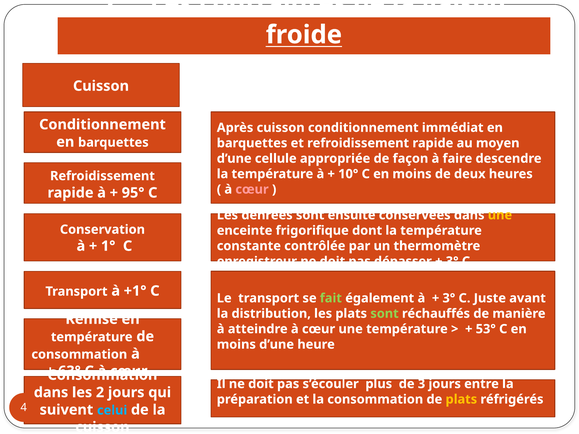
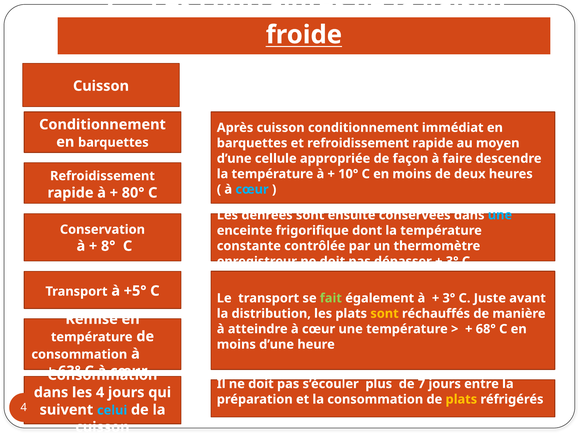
cœur at (252, 189) colour: pink -> light blue
95°: 95° -> 80°
une at (500, 215) colour: yellow -> light blue
1°: 1° -> 8°
+1°: +1° -> +5°
sont at (385, 314) colour: light green -> yellow
53°: 53° -> 68°
3: 3 -> 7
les 2: 2 -> 4
